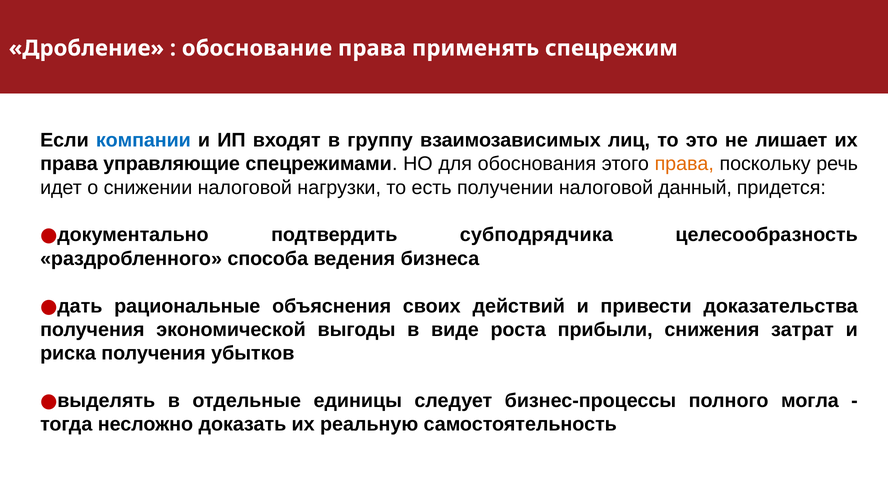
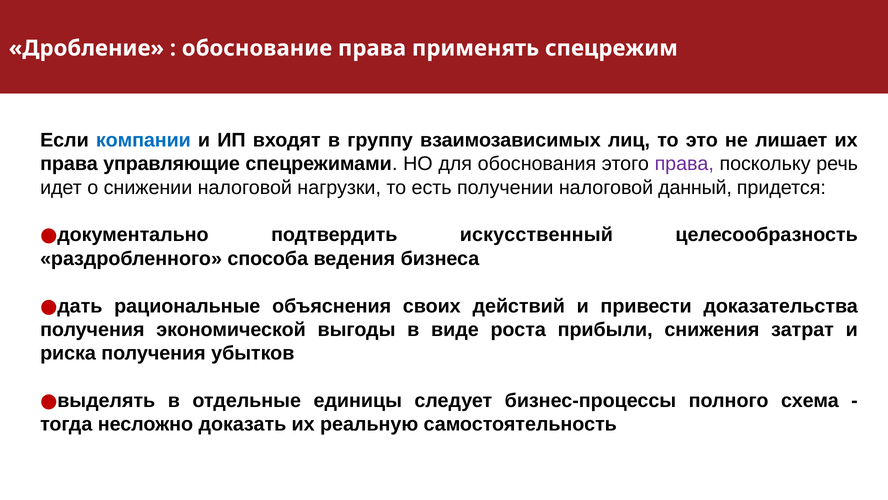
права at (684, 164) colour: orange -> purple
субподрядчика: субподрядчика -> искусственный
могла: могла -> схема
